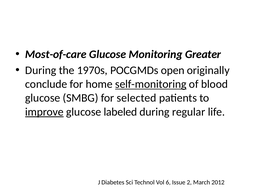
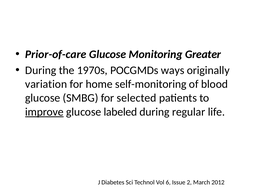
Most-of-care: Most-of-care -> Prior-of-care
open: open -> ways
conclude: conclude -> variation
self-monitoring underline: present -> none
